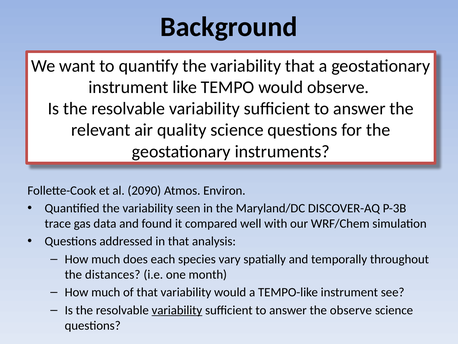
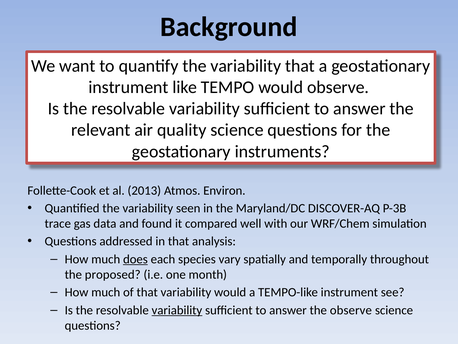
2090: 2090 -> 2013
does underline: none -> present
distances: distances -> proposed
